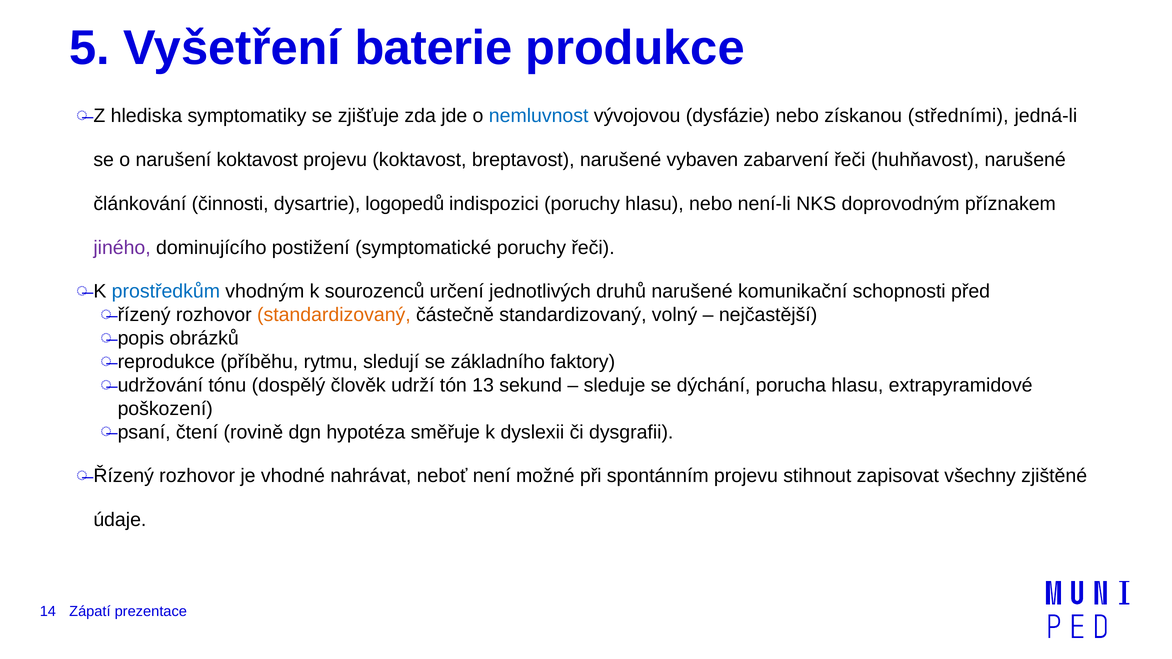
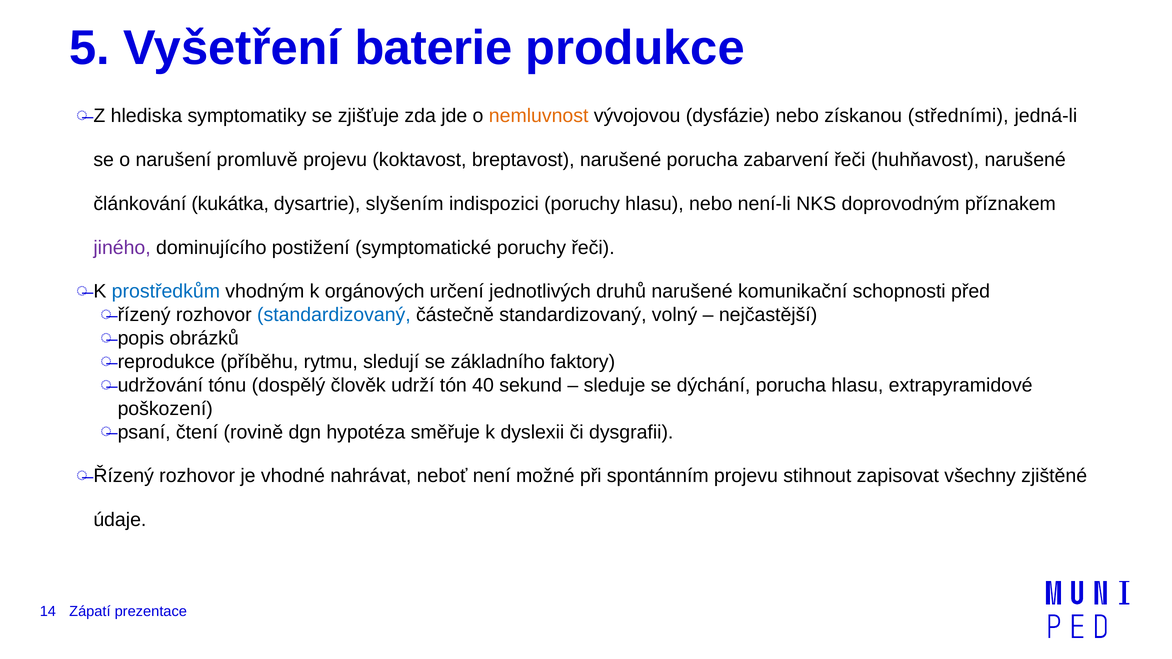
nemluvnost colour: blue -> orange
narušení koktavost: koktavost -> promluvě
narušené vybaven: vybaven -> porucha
činnosti: činnosti -> kukátka
logopedů: logopedů -> slyšením
sourozenců: sourozenců -> orgánových
standardizovaný at (334, 315) colour: orange -> blue
13: 13 -> 40
